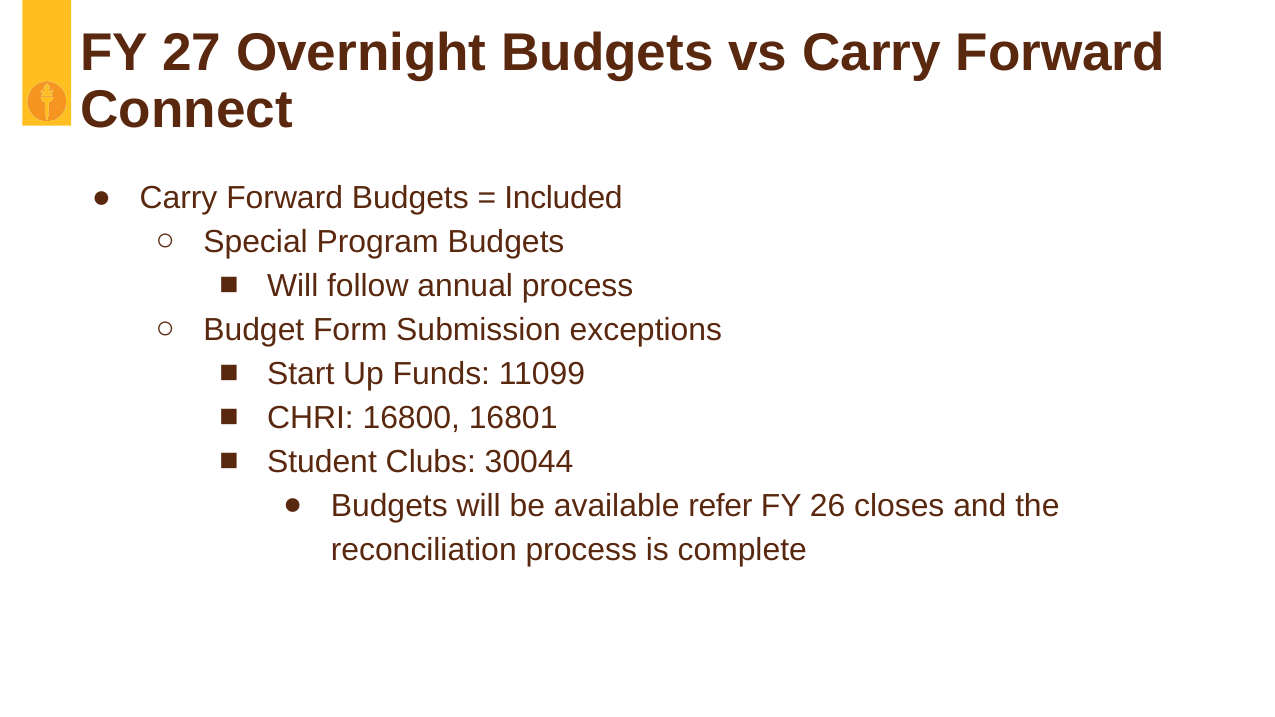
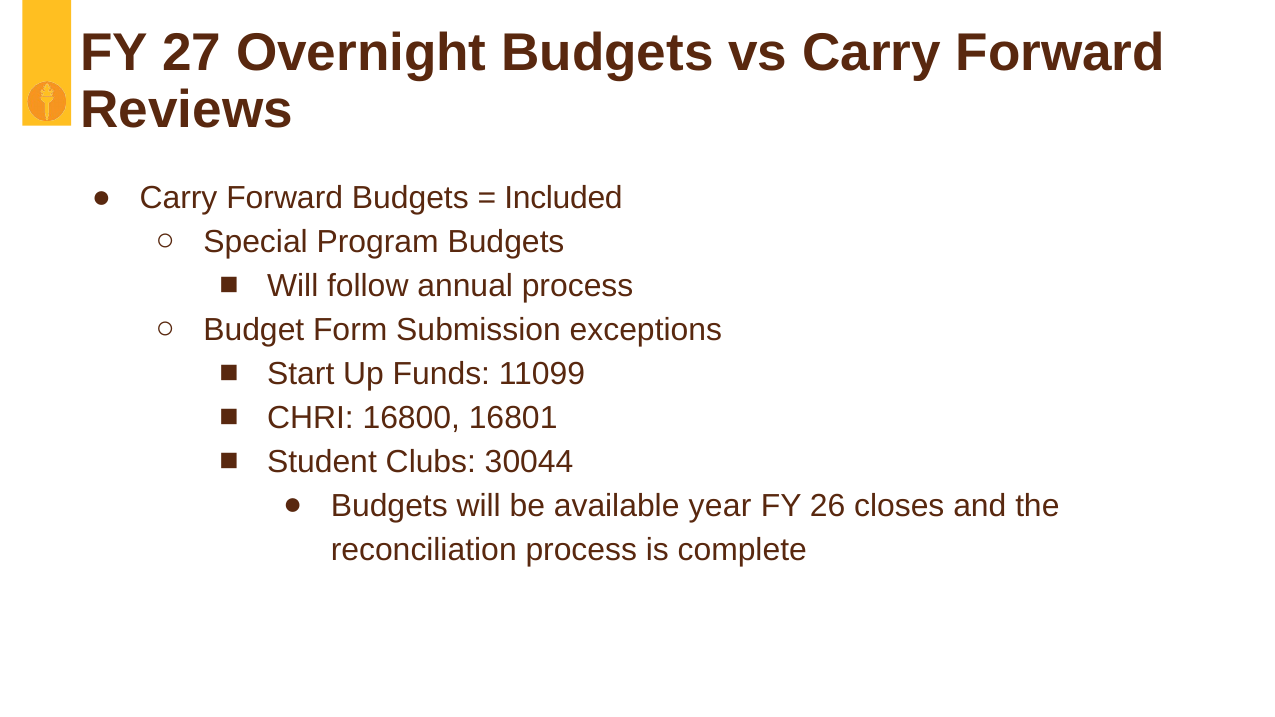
Connect: Connect -> Reviews
refer: refer -> year
